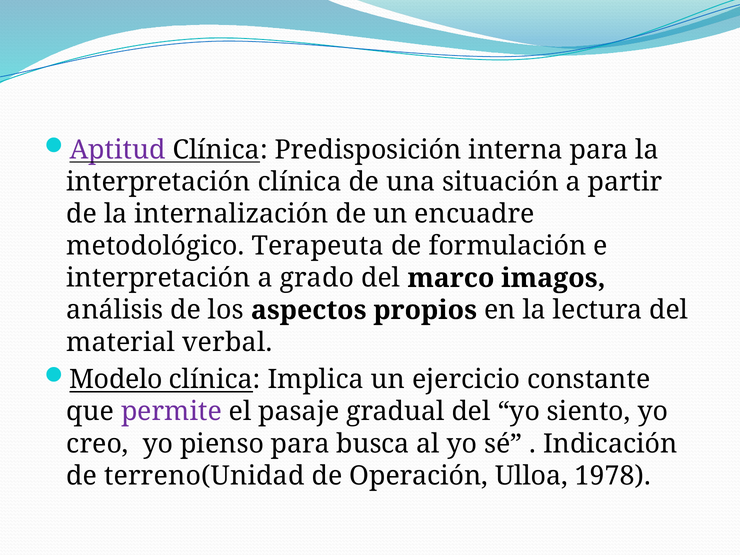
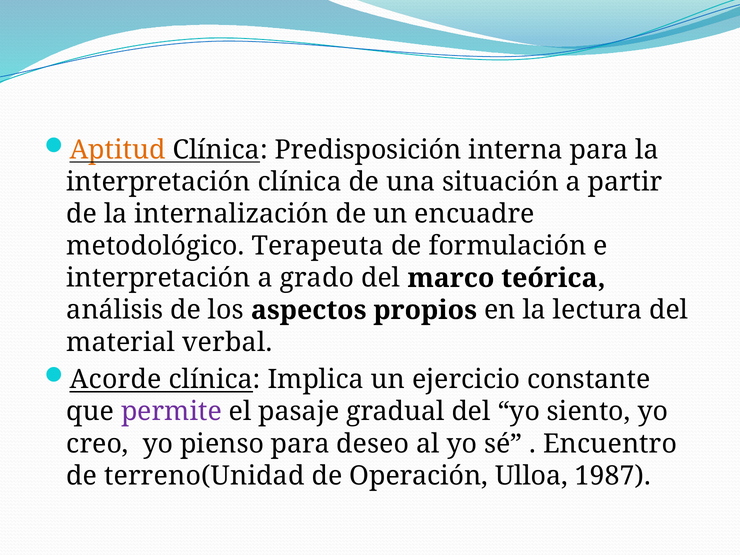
Aptitud colour: purple -> orange
imagos: imagos -> teórica
Modelo: Modelo -> Acorde
busca: busca -> deseo
Indicación: Indicación -> Encuentro
1978: 1978 -> 1987
